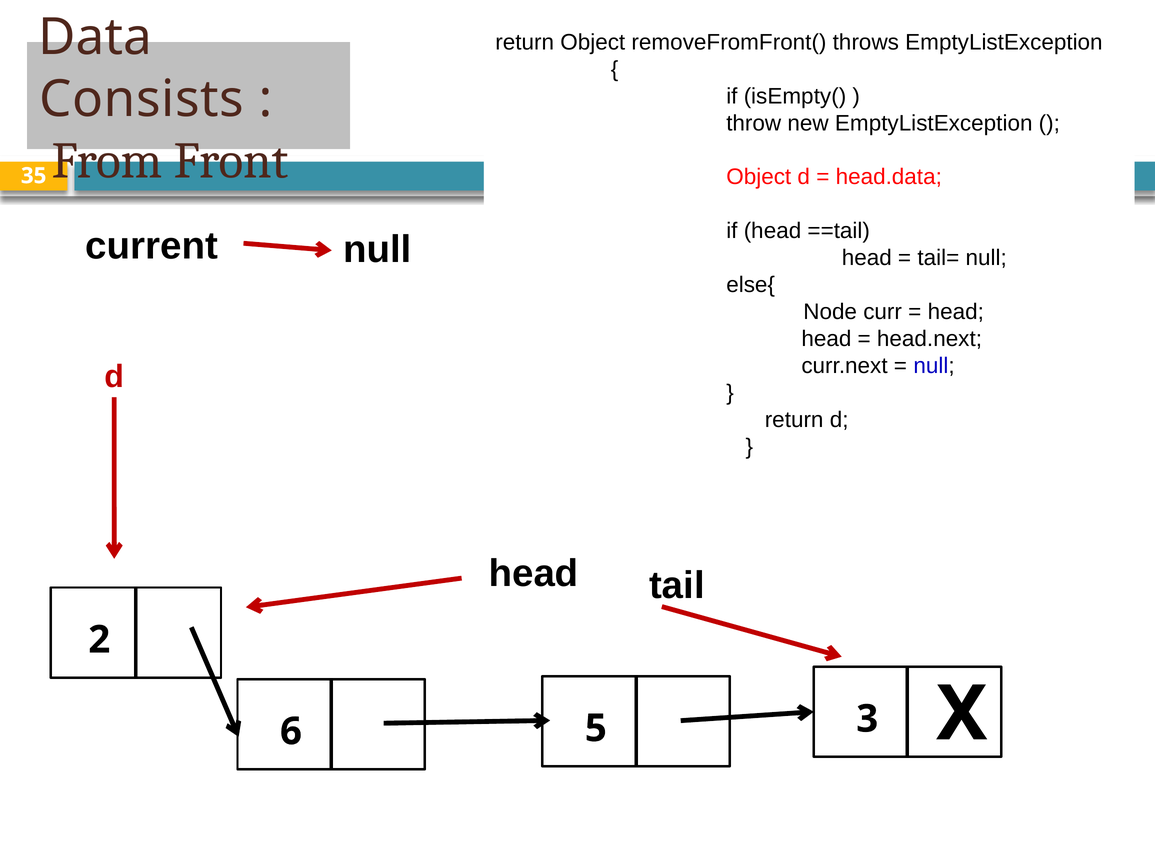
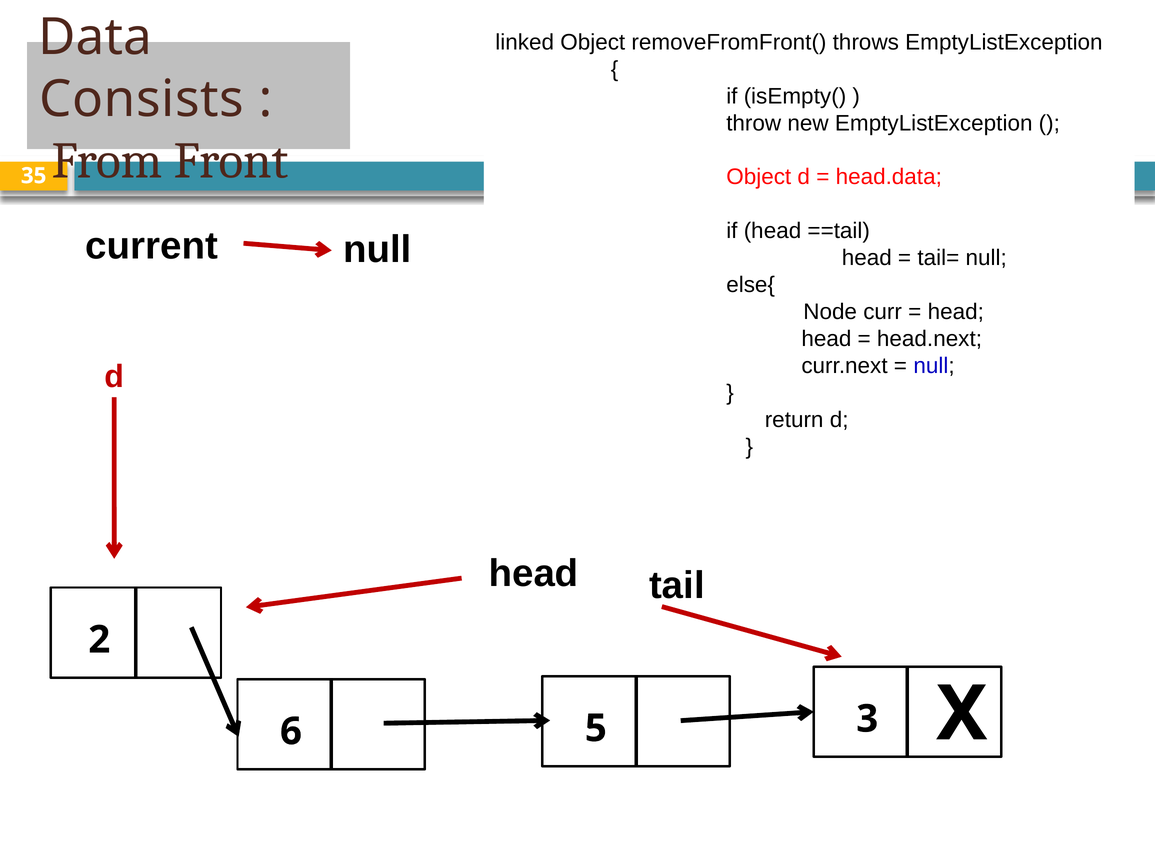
return at (525, 42): return -> linked
